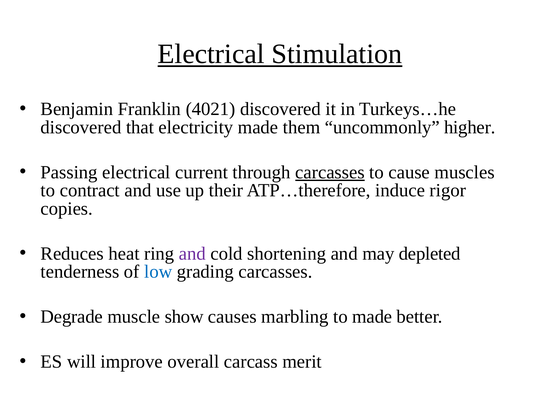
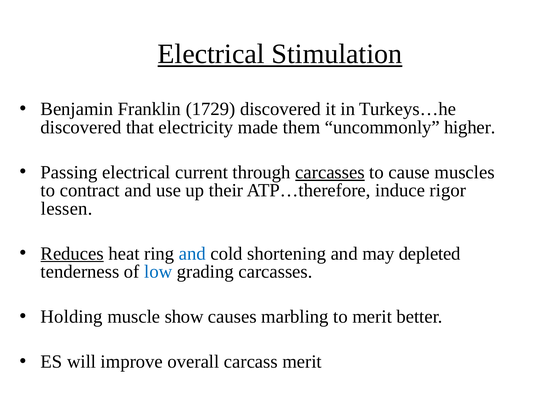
4021: 4021 -> 1729
copies: copies -> lessen
Reduces underline: none -> present
and at (192, 254) colour: purple -> blue
Degrade: Degrade -> Holding
to made: made -> merit
